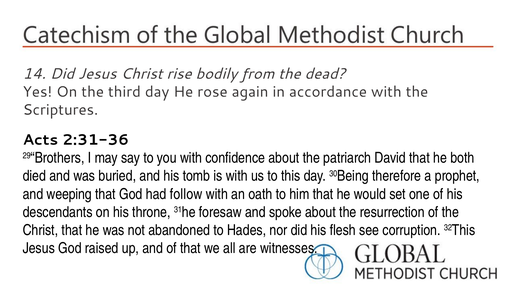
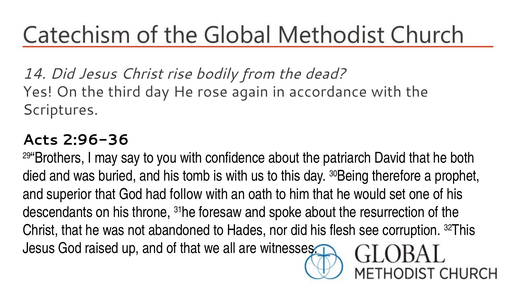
2:31-36: 2:31-36 -> 2:96-36
weeping: weeping -> superior
